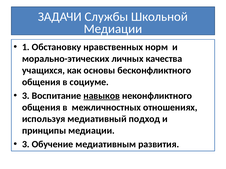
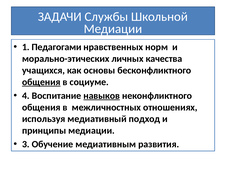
Обстановку: Обстановку -> Педагогами
общения at (41, 82) underline: none -> present
3 at (26, 96): 3 -> 4
